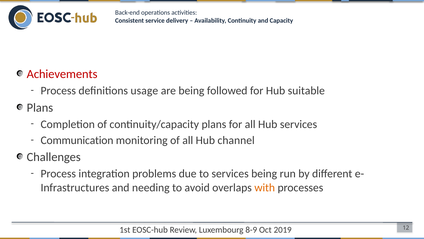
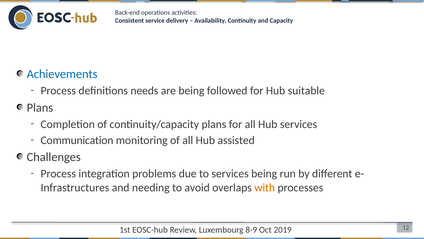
Achievements colour: red -> blue
usage: usage -> needs
channel: channel -> assisted
